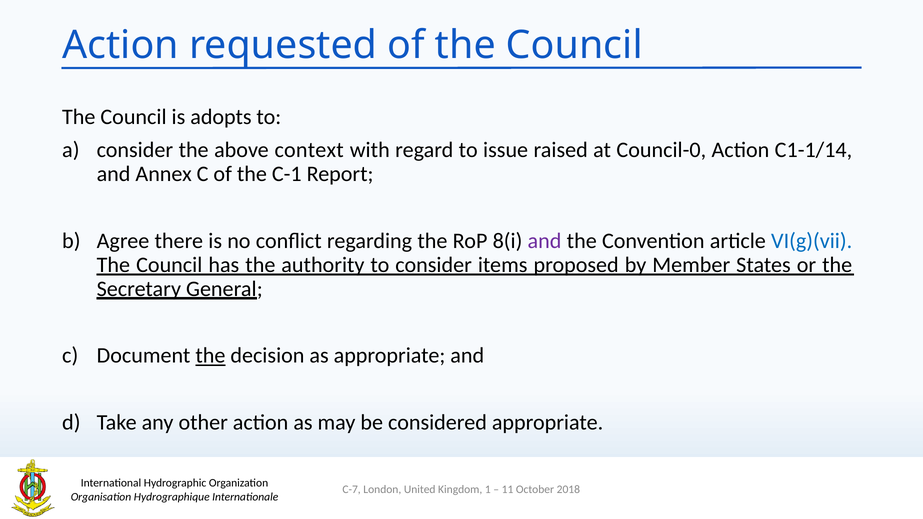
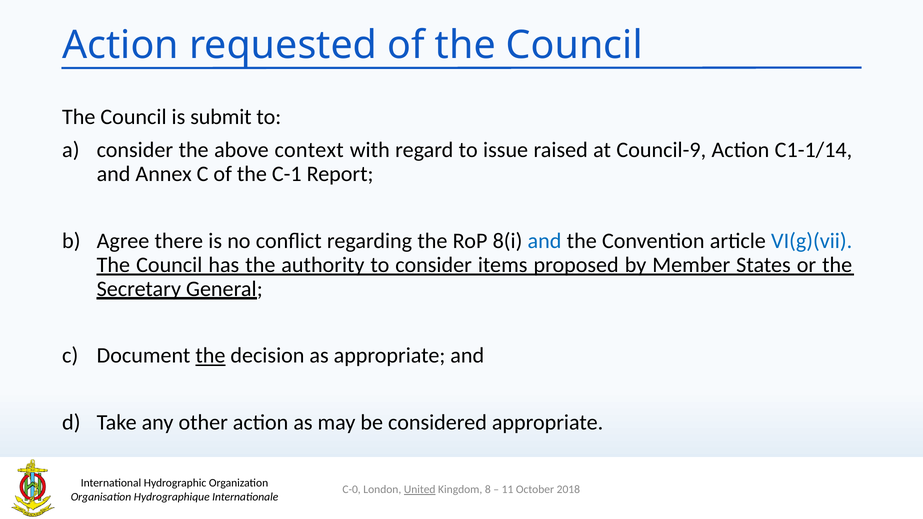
adopts: adopts -> submit
Council-0: Council-0 -> Council-9
and at (545, 241) colour: purple -> blue
C-7: C-7 -> C-0
United underline: none -> present
1: 1 -> 8
